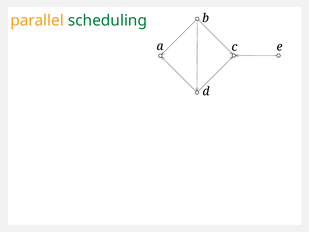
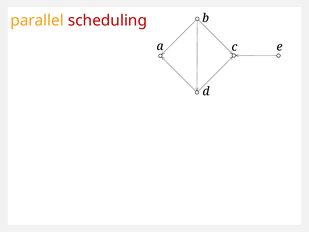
scheduling colour: green -> red
